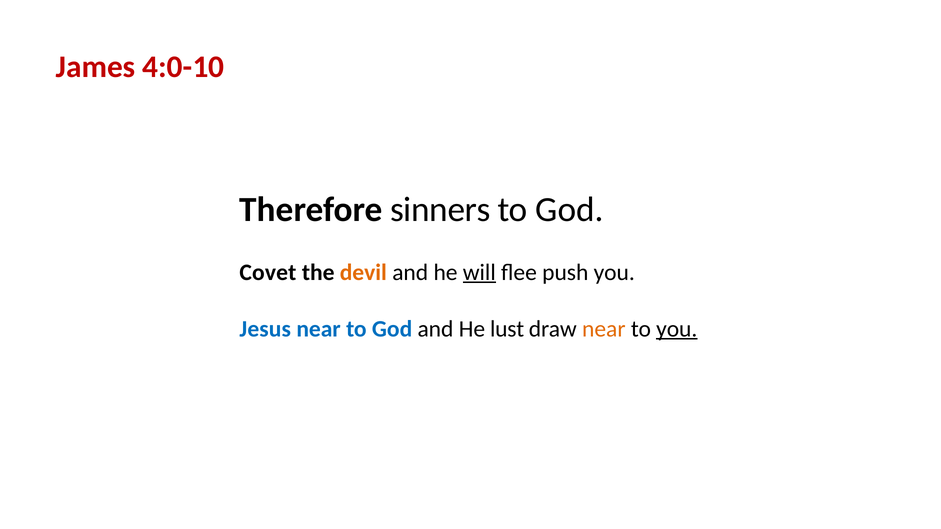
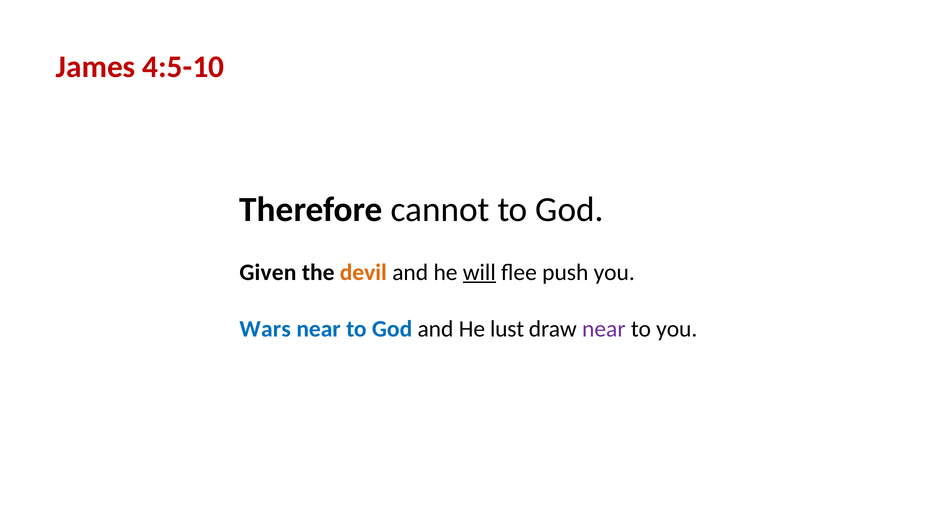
4:0-10: 4:0-10 -> 4:5-10
sinners: sinners -> cannot
Covet: Covet -> Given
Jesus: Jesus -> Wars
near at (604, 329) colour: orange -> purple
you at (677, 329) underline: present -> none
